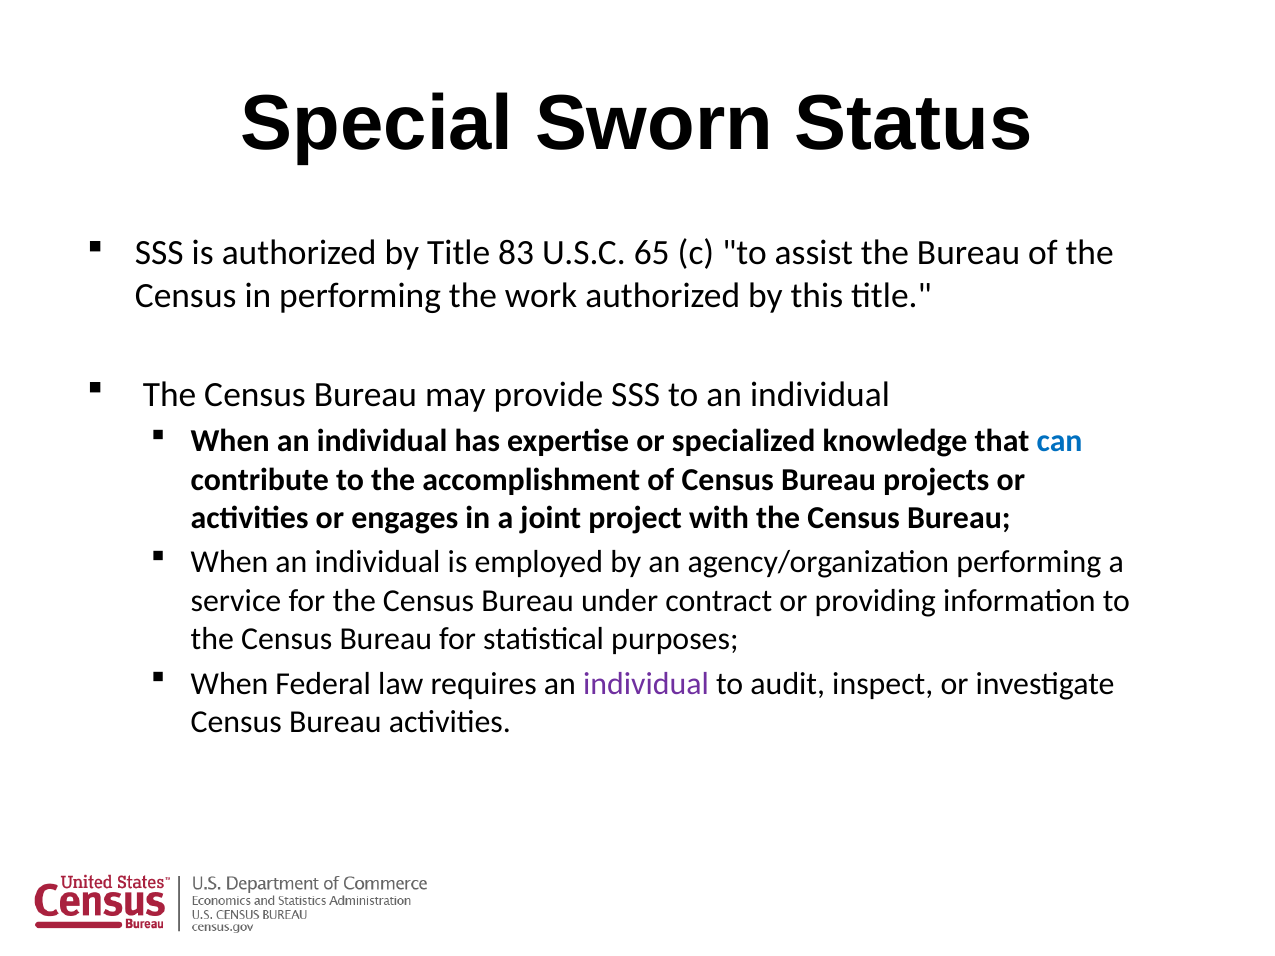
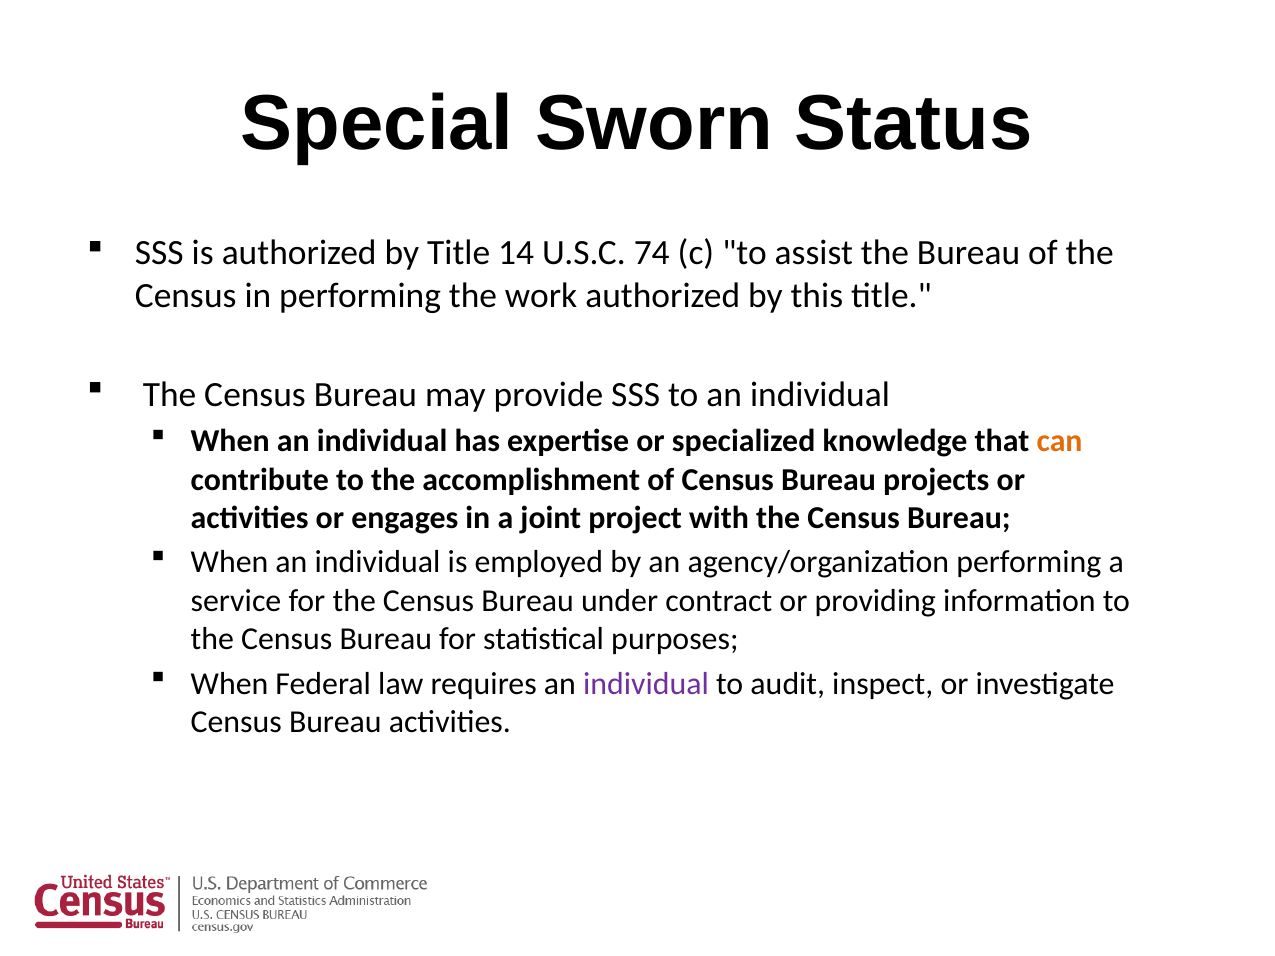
83: 83 -> 14
65: 65 -> 74
can colour: blue -> orange
